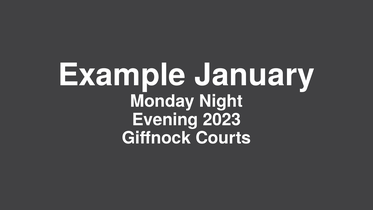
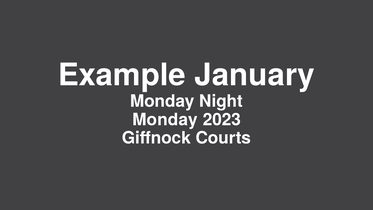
Evening at (165, 120): Evening -> Monday
